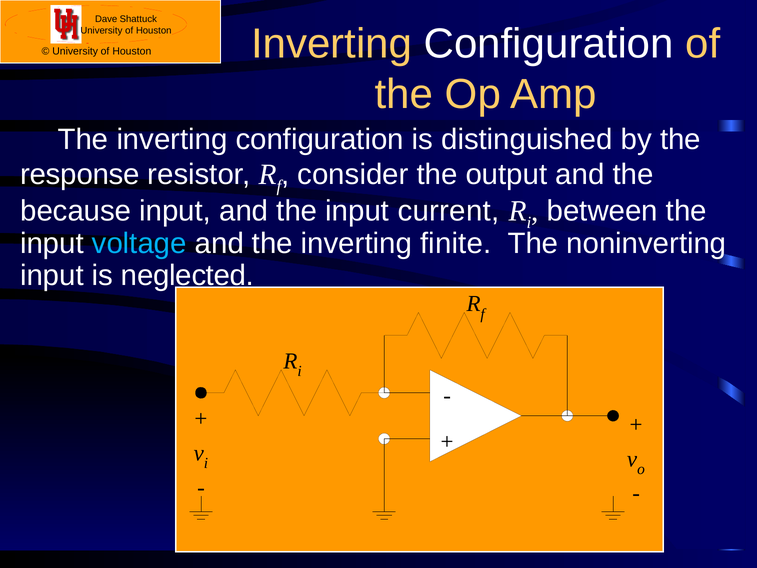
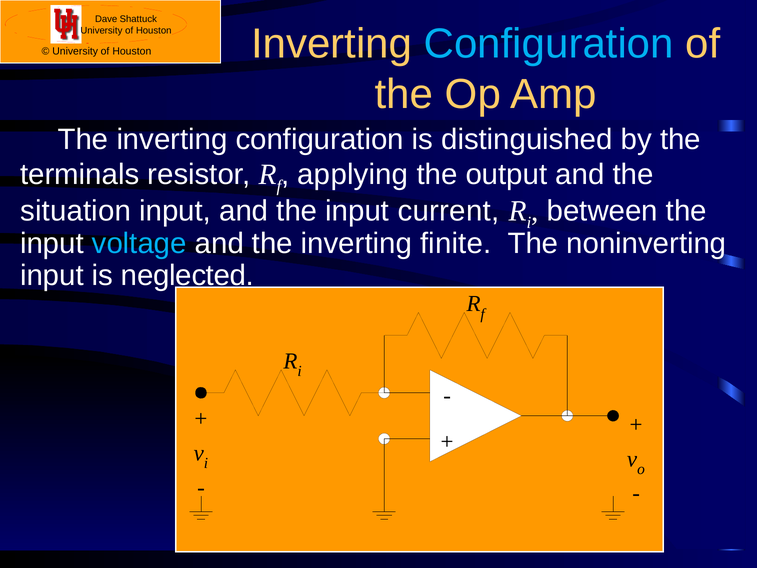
Configuration at (549, 44) colour: white -> light blue
response: response -> terminals
consider: consider -> applying
because: because -> situation
